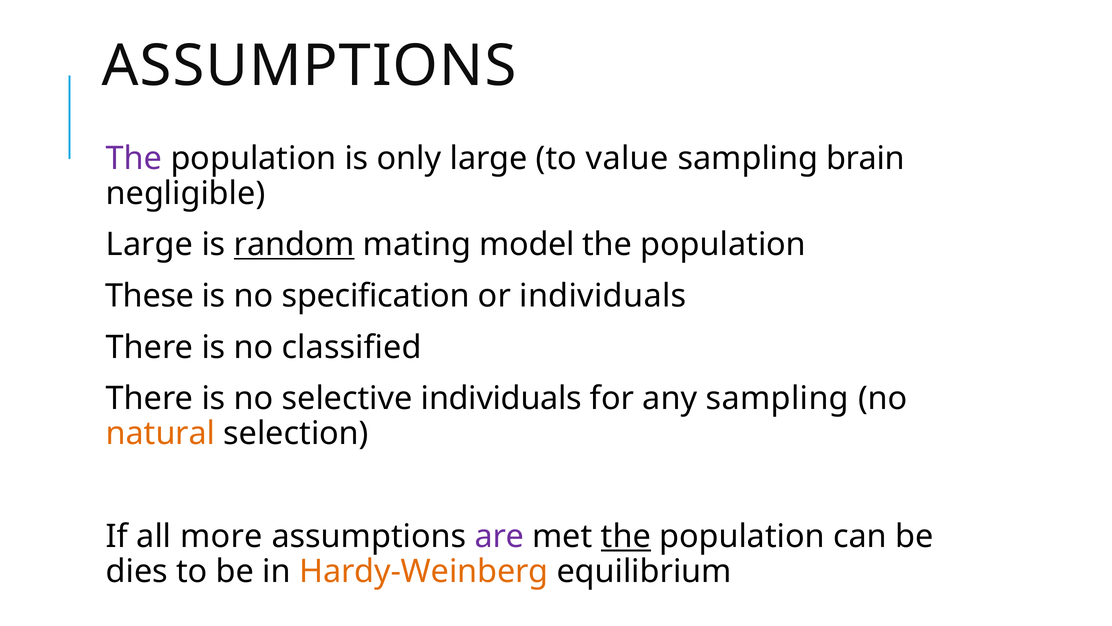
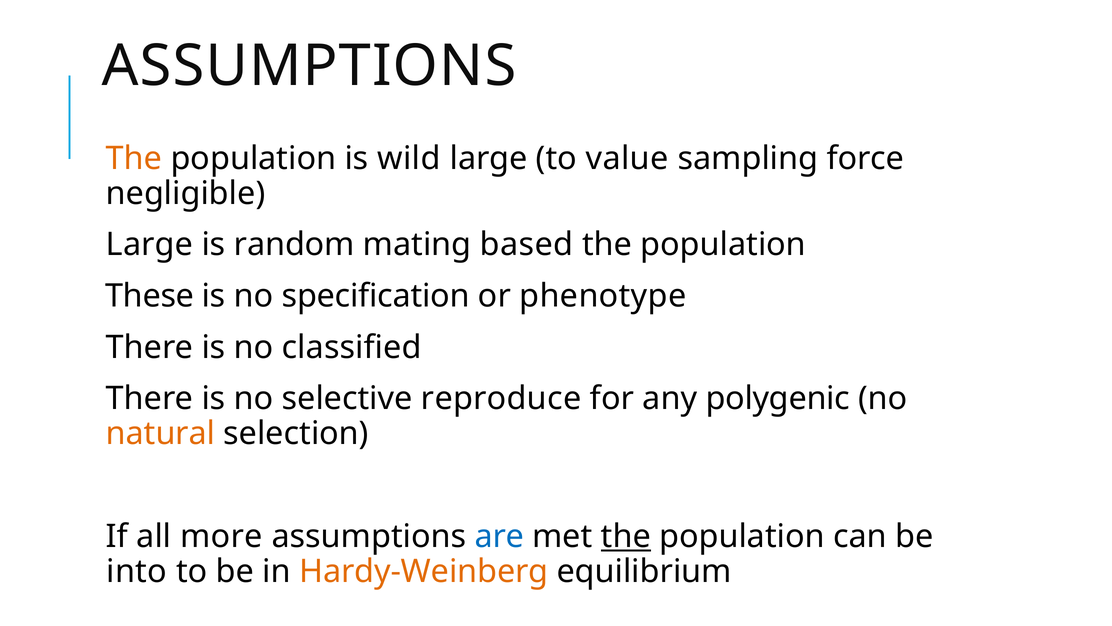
The at (134, 158) colour: purple -> orange
only: only -> wild
brain: brain -> force
random underline: present -> none
model: model -> based
or individuals: individuals -> phenotype
selective individuals: individuals -> reproduce
any sampling: sampling -> polygenic
are colour: purple -> blue
dies: dies -> into
